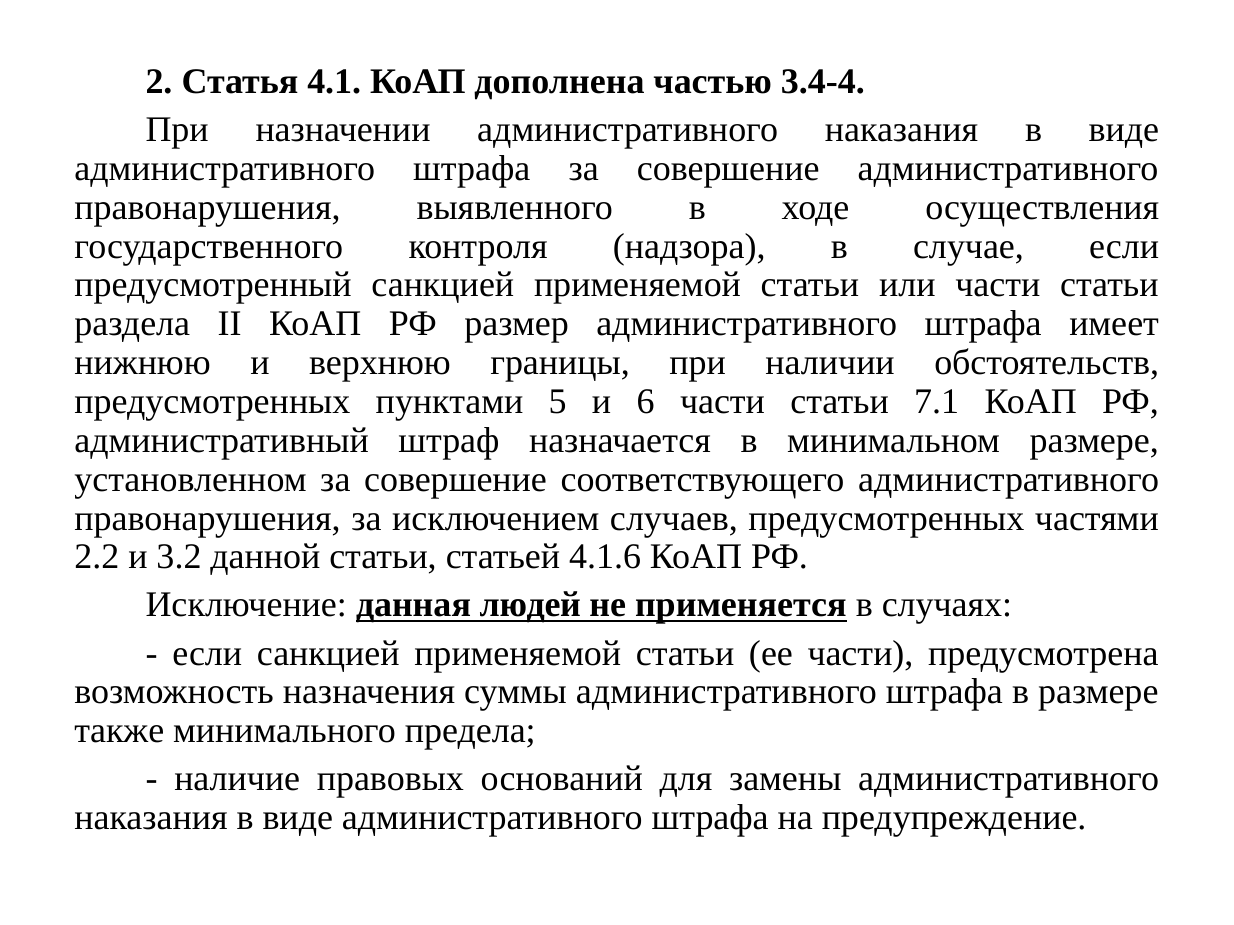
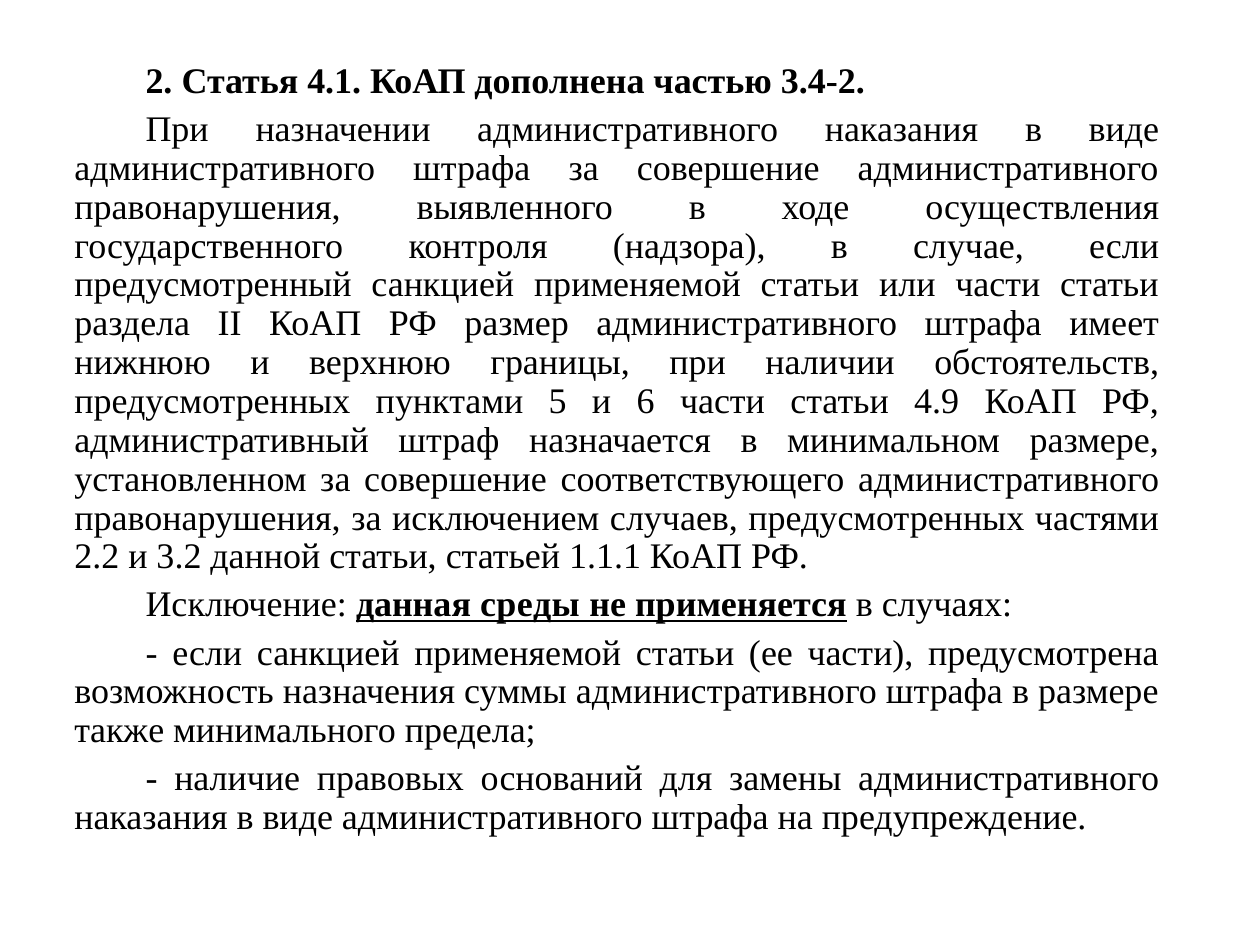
3.4-4: 3.4-4 -> 3.4-2
7.1: 7.1 -> 4.9
4.1.6: 4.1.6 -> 1.1.1
людей: людей -> среды
